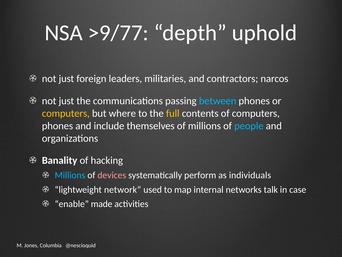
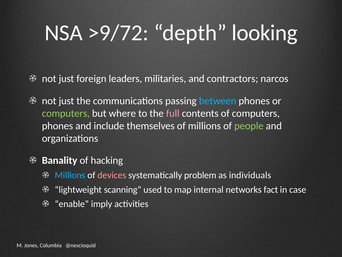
>9/77: >9/77 -> >9/72
uphold: uphold -> looking
computers at (66, 113) colour: yellow -> light green
full colour: yellow -> pink
people colour: light blue -> light green
perform: perform -> problem
network: network -> scanning
talk: talk -> fact
made: made -> imply
